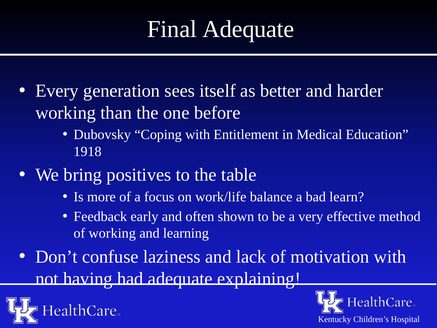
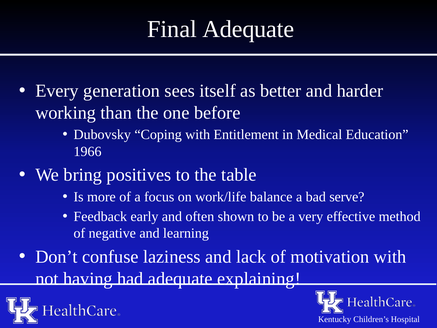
1918: 1918 -> 1966
learn: learn -> serve
of working: working -> negative
